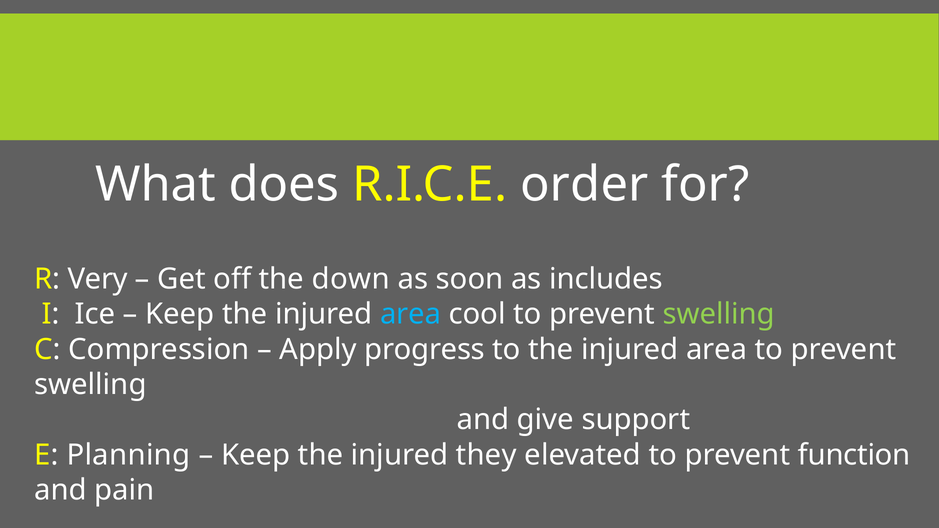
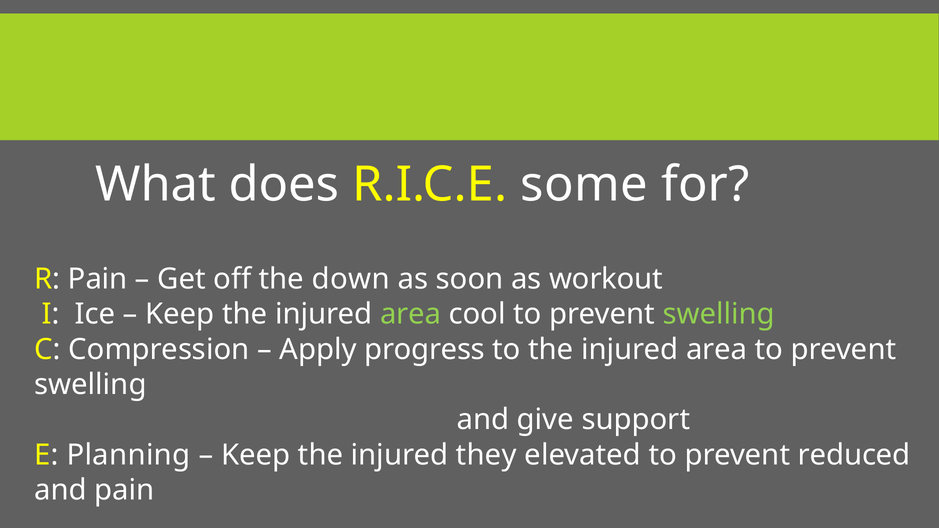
order: order -> some
R Very: Very -> Pain
includes: includes -> workout
area at (411, 314) colour: light blue -> light green
function: function -> reduced
